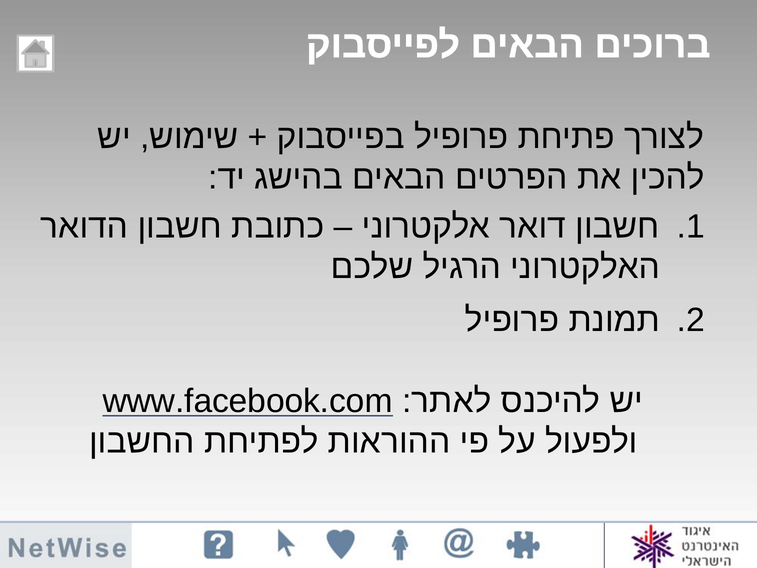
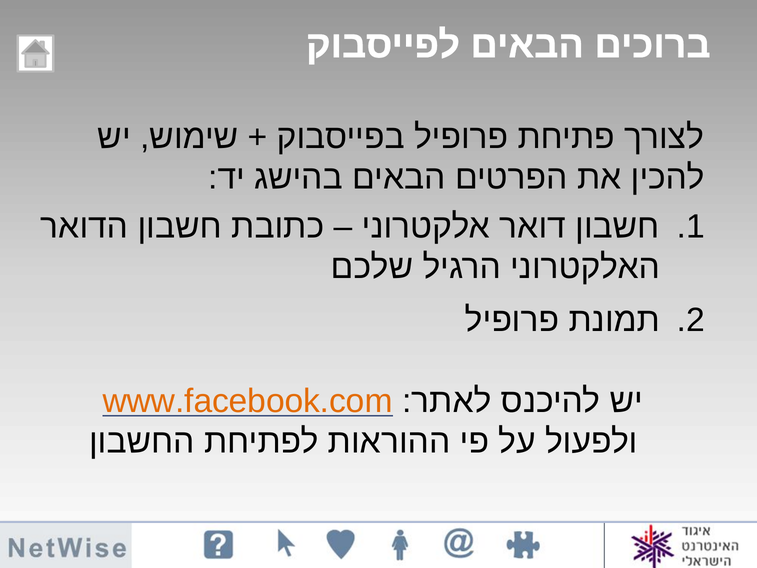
www.facebook.com colour: black -> orange
